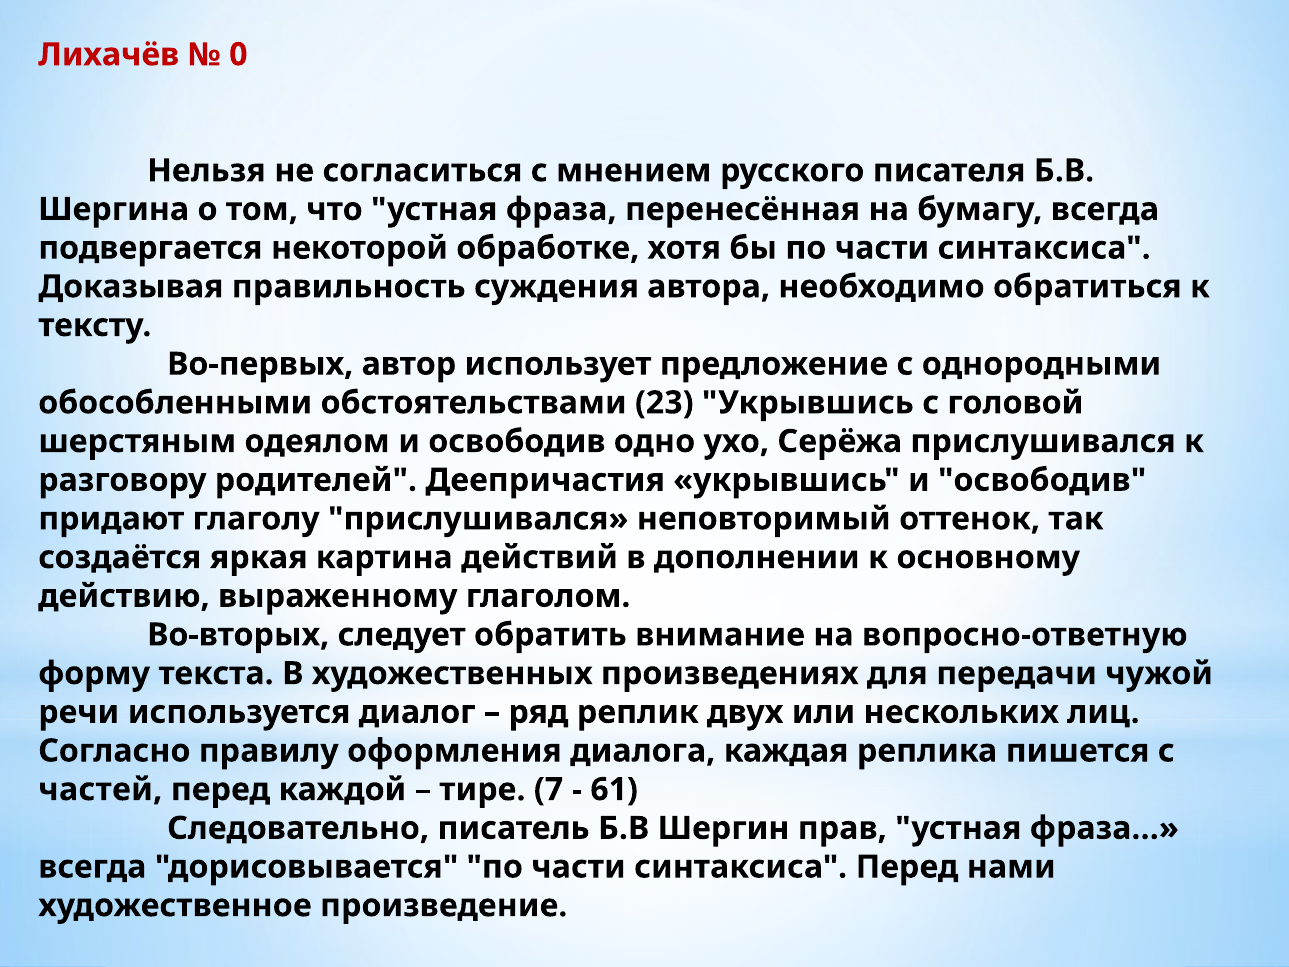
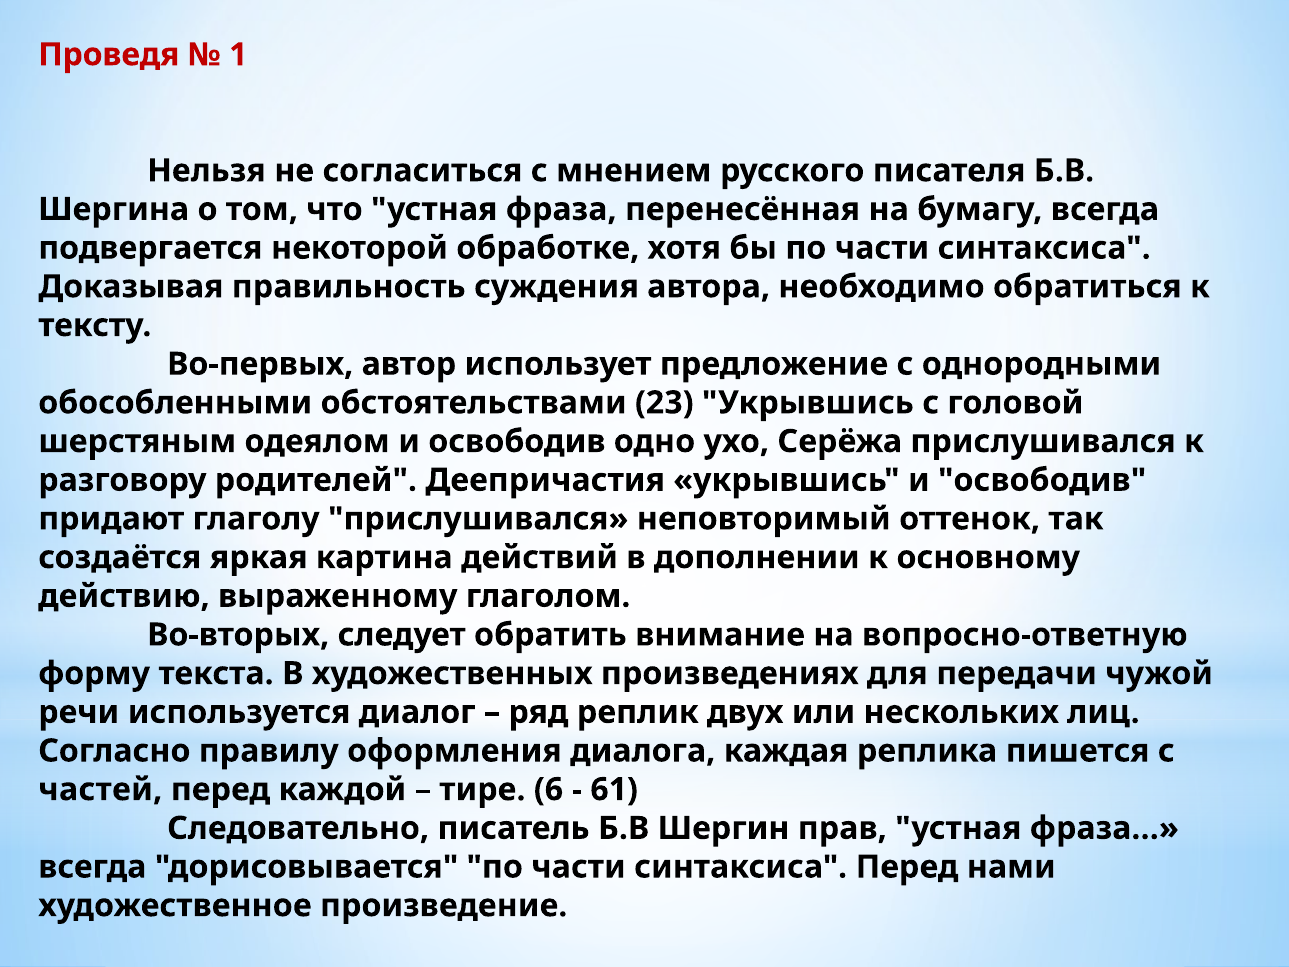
Лихачёв: Лихачёв -> Проведя
0: 0 -> 1
7: 7 -> 6
